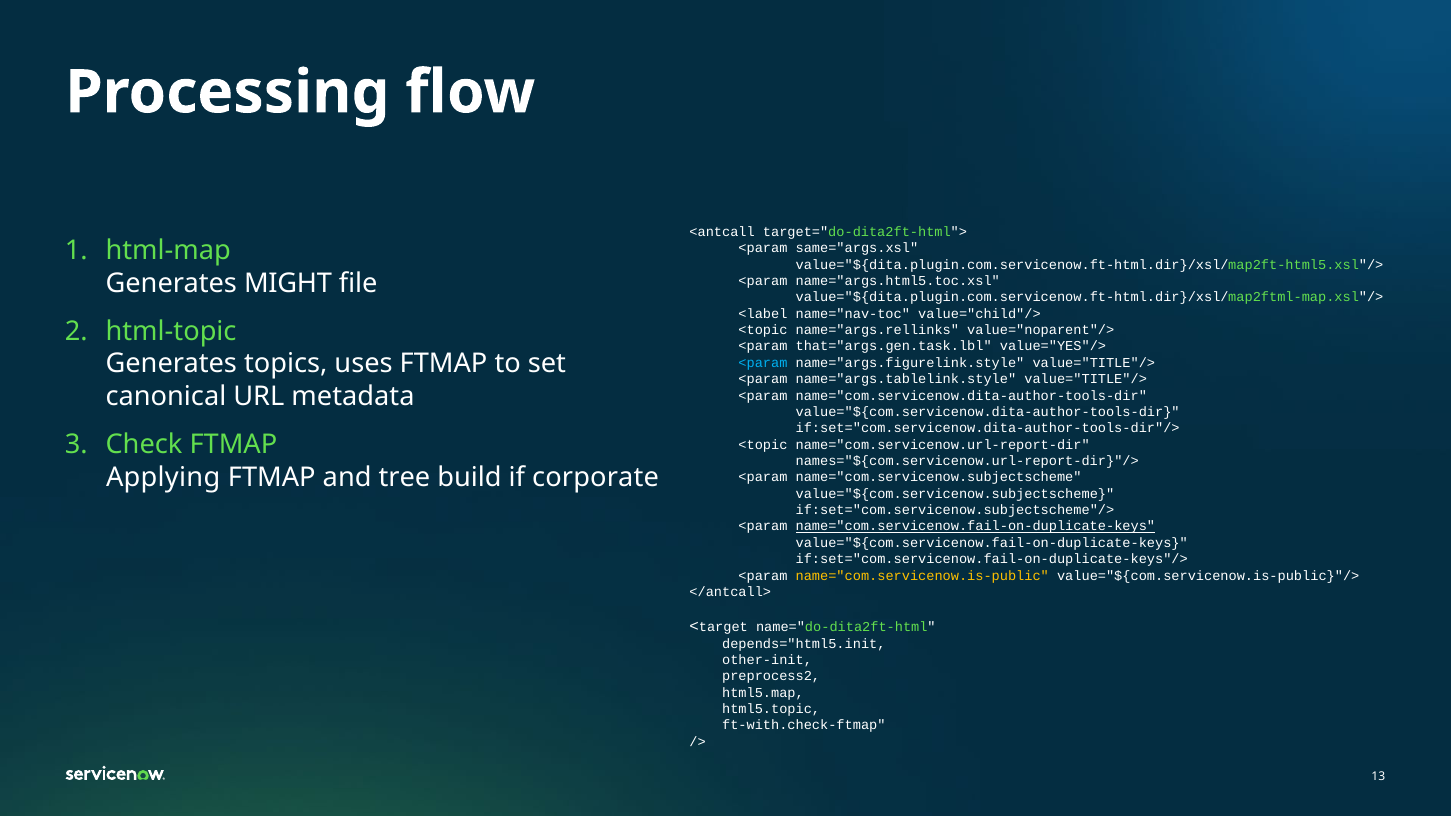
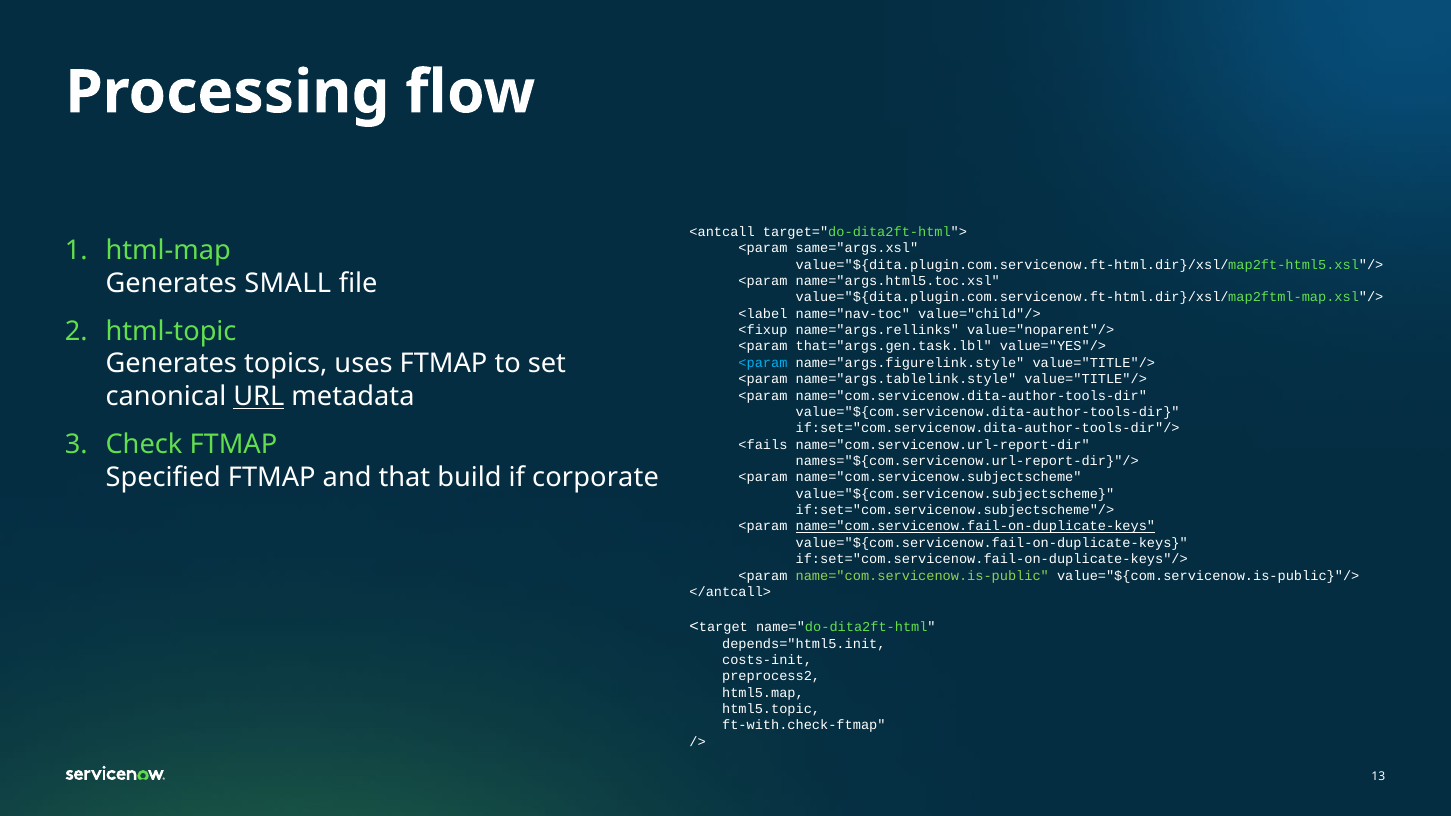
MIGHT: MIGHT -> SMALL
<topic at (763, 330): <topic -> <fixup
URL underline: none -> present
<topic at (763, 445): <topic -> <fails
Applying: Applying -> Specified
tree: tree -> that
name="com.servicenow.is-public colour: yellow -> light green
other-init: other-init -> costs-init
